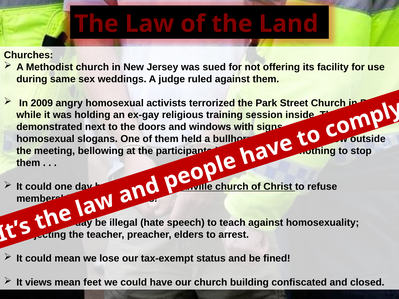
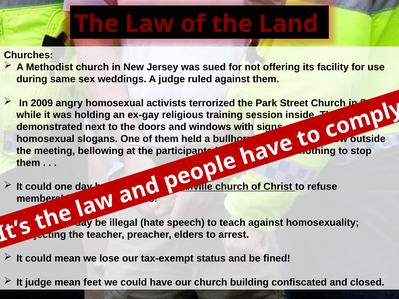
It views: views -> judge
